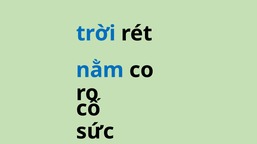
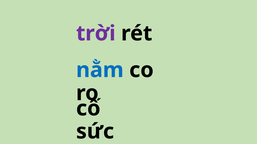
trời colour: blue -> purple
